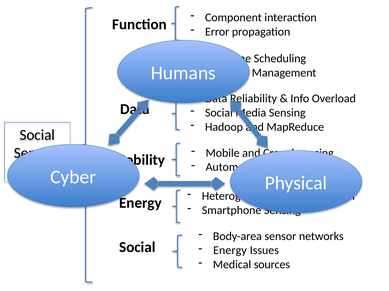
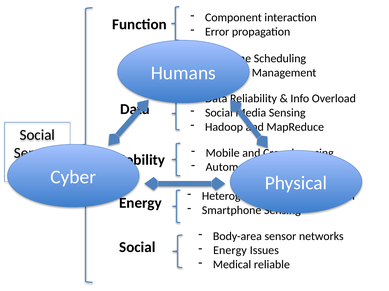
sources: sources -> reliable
